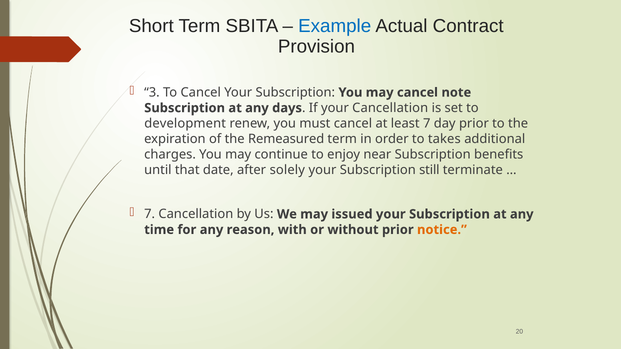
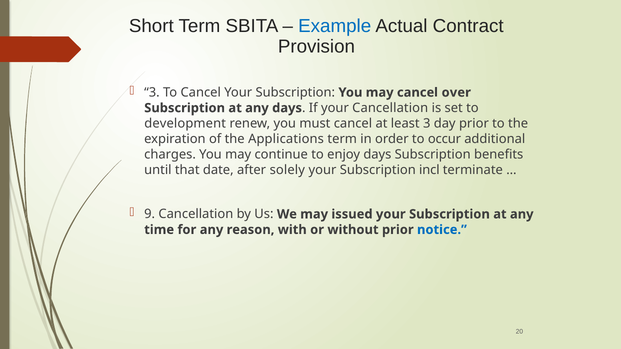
note: note -> over
least 7: 7 -> 3
Remeasured: Remeasured -> Applications
takes: takes -> occur
enjoy near: near -> days
still: still -> incl
7 at (150, 214): 7 -> 9
notice colour: orange -> blue
